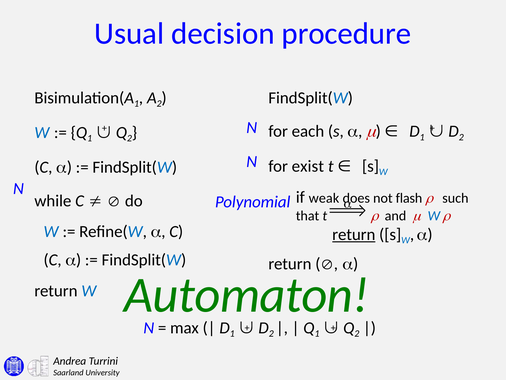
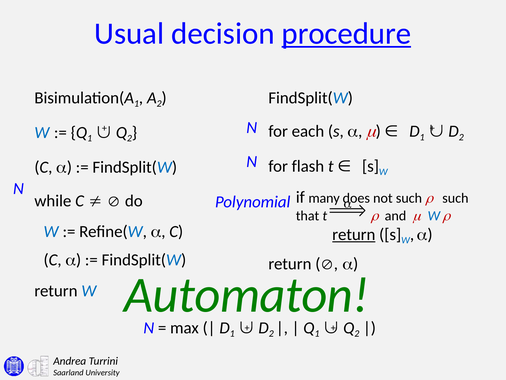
procedure underline: none -> present
exist: exist -> flash
weak: weak -> many
not flash: flash -> such
